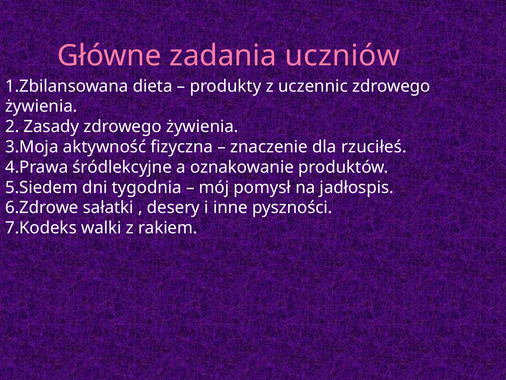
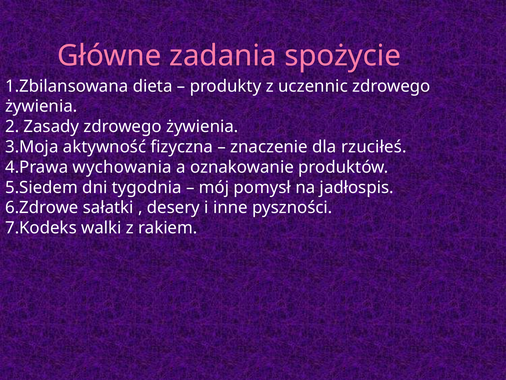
uczniów: uczniów -> spożycie
śródlekcyjne: śródlekcyjne -> wychowania
